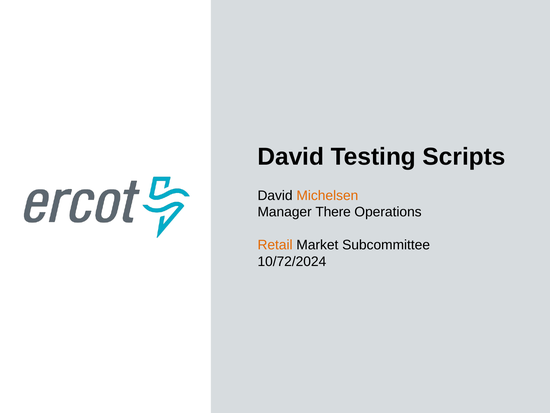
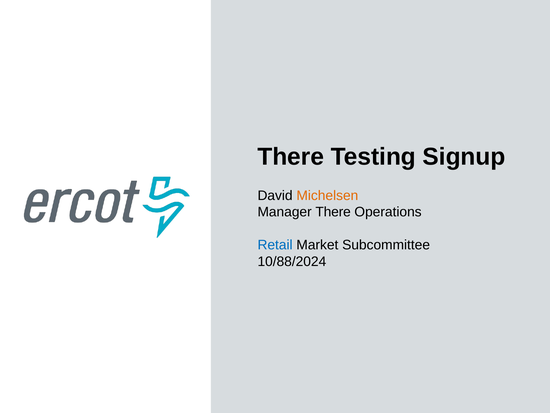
David at (291, 157): David -> There
Scripts: Scripts -> Signup
Retail colour: orange -> blue
10/72/2024: 10/72/2024 -> 10/88/2024
